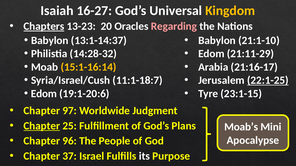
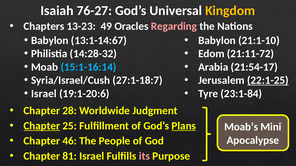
16-27: 16-27 -> 76-27
Chapters underline: present -> none
20: 20 -> 49
13:1-14:37: 13:1-14:37 -> 13:1-14:67
21:11-29: 21:11-29 -> 21:11-72
15:1-16:14 colour: yellow -> light blue
21:16-17: 21:16-17 -> 21:54-17
11:1-18:7: 11:1-18:7 -> 27:1-18:7
Edom at (44, 94): Edom -> Israel
23:1-15: 23:1-15 -> 23:1-84
97: 97 -> 28
Plans underline: none -> present
96: 96 -> 46
37: 37 -> 81
its colour: white -> pink
